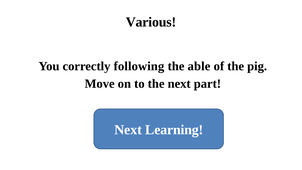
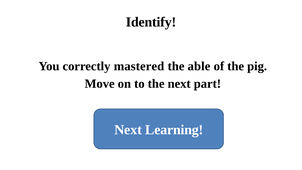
Various: Various -> Identify
following: following -> mastered
